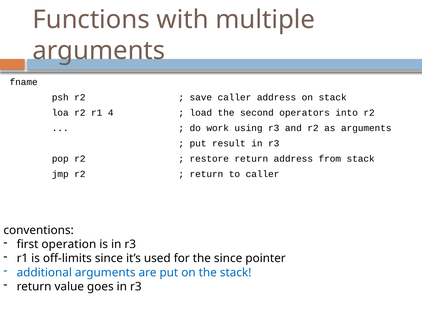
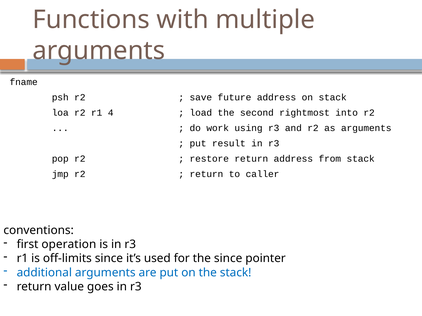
save caller: caller -> future
operators: operators -> rightmost
